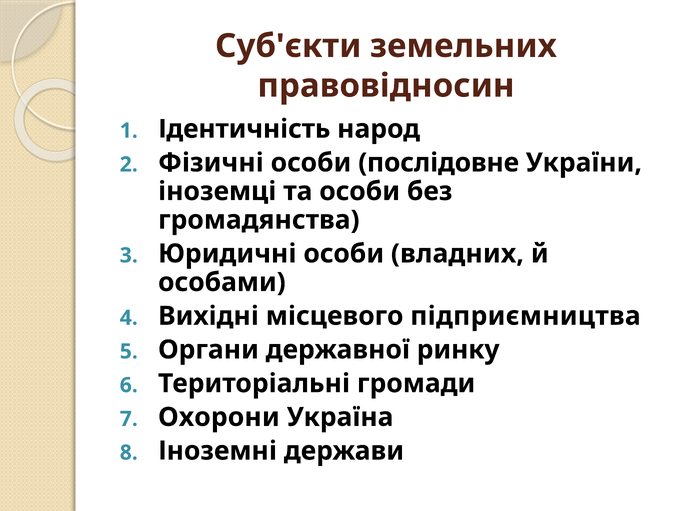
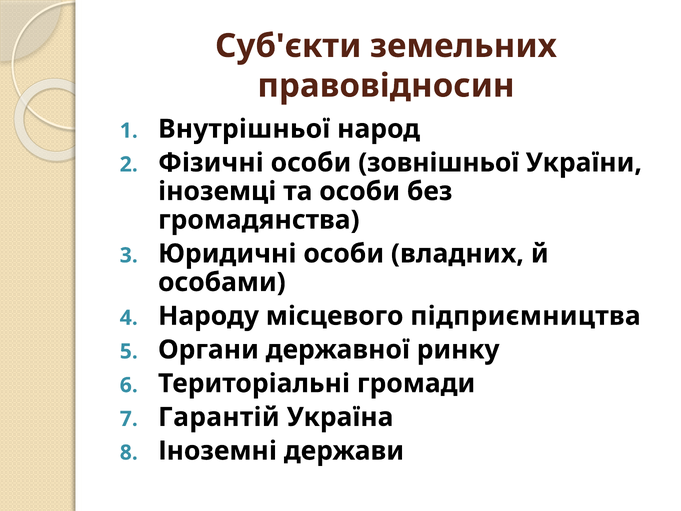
Ідентичність: Ідентичність -> Внутрішньої
послідовне: послідовне -> зовнішньої
Вихідні: Вихідні -> Народу
Охорони: Охорони -> Гарантій
